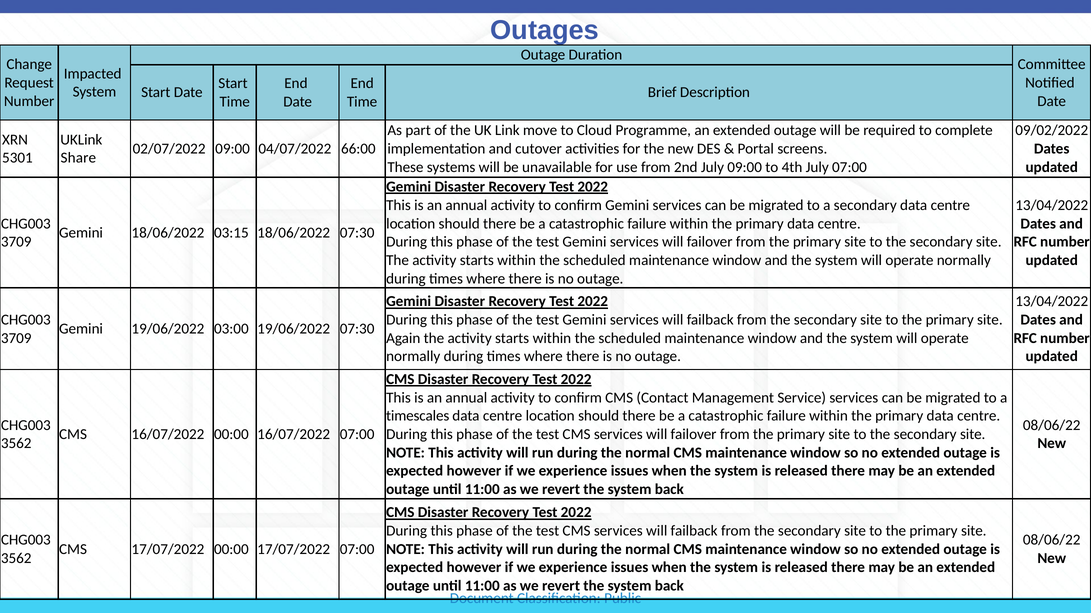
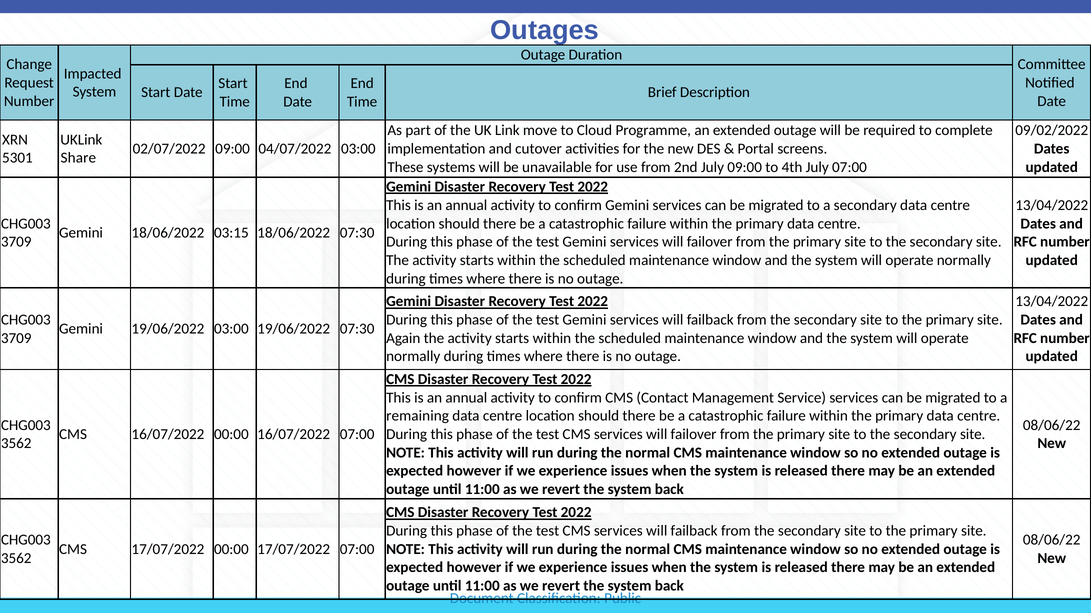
04/07/2022 66:00: 66:00 -> 03:00
timescales: timescales -> remaining
